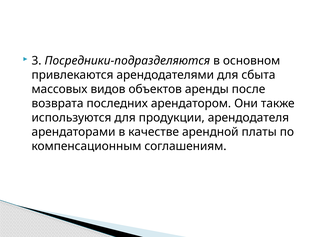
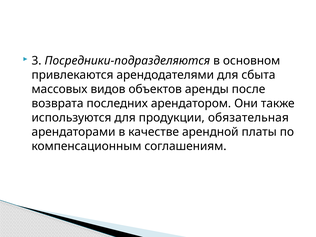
арендодателя: арендодателя -> обязательная
